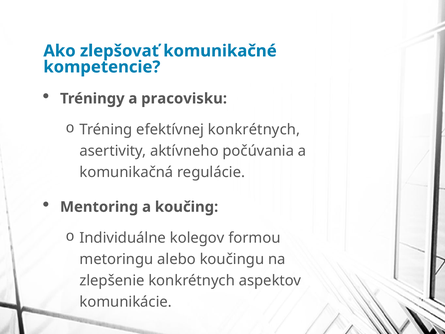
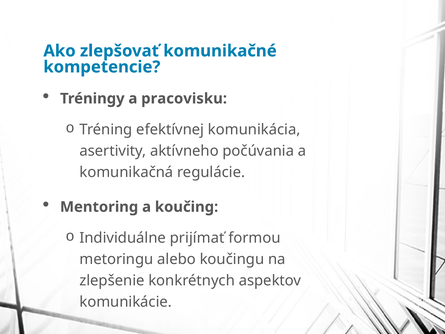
efektívnej konkrétnych: konkrétnych -> komunikácia
kolegov: kolegov -> prijímať
